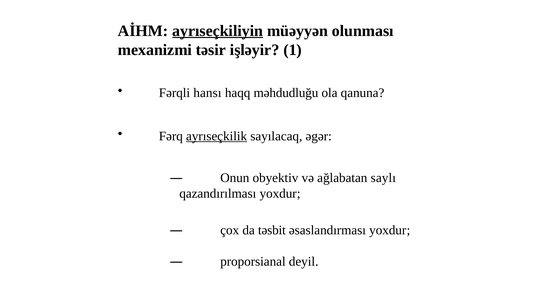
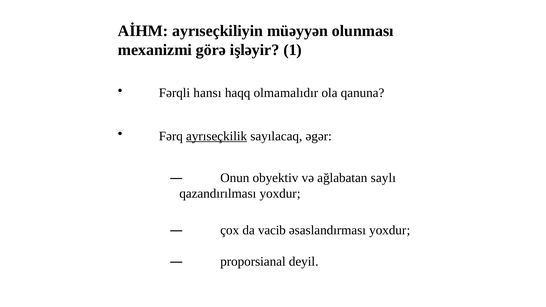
ayrıseçkiliyin underline: present -> none
təsir: təsir -> görə
məhdudluğu: məhdudluğu -> olmamalıdır
təsbit: təsbit -> vacib
